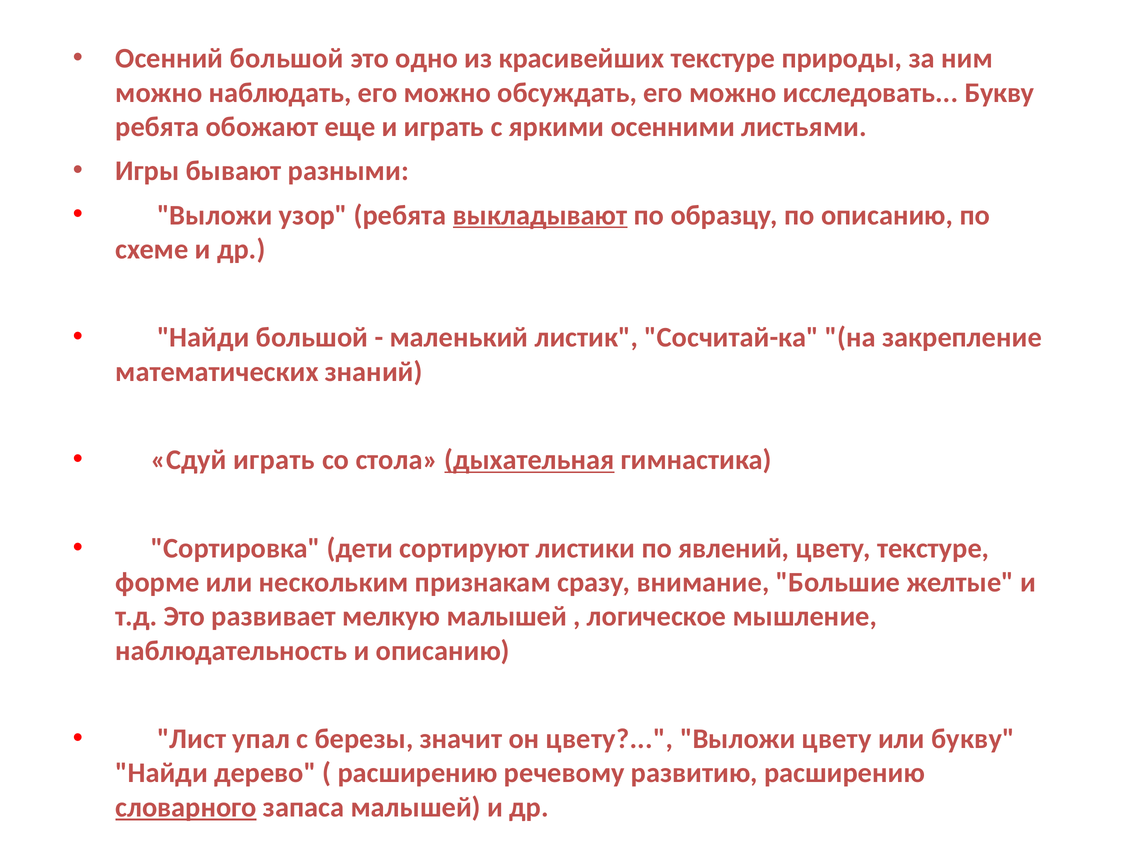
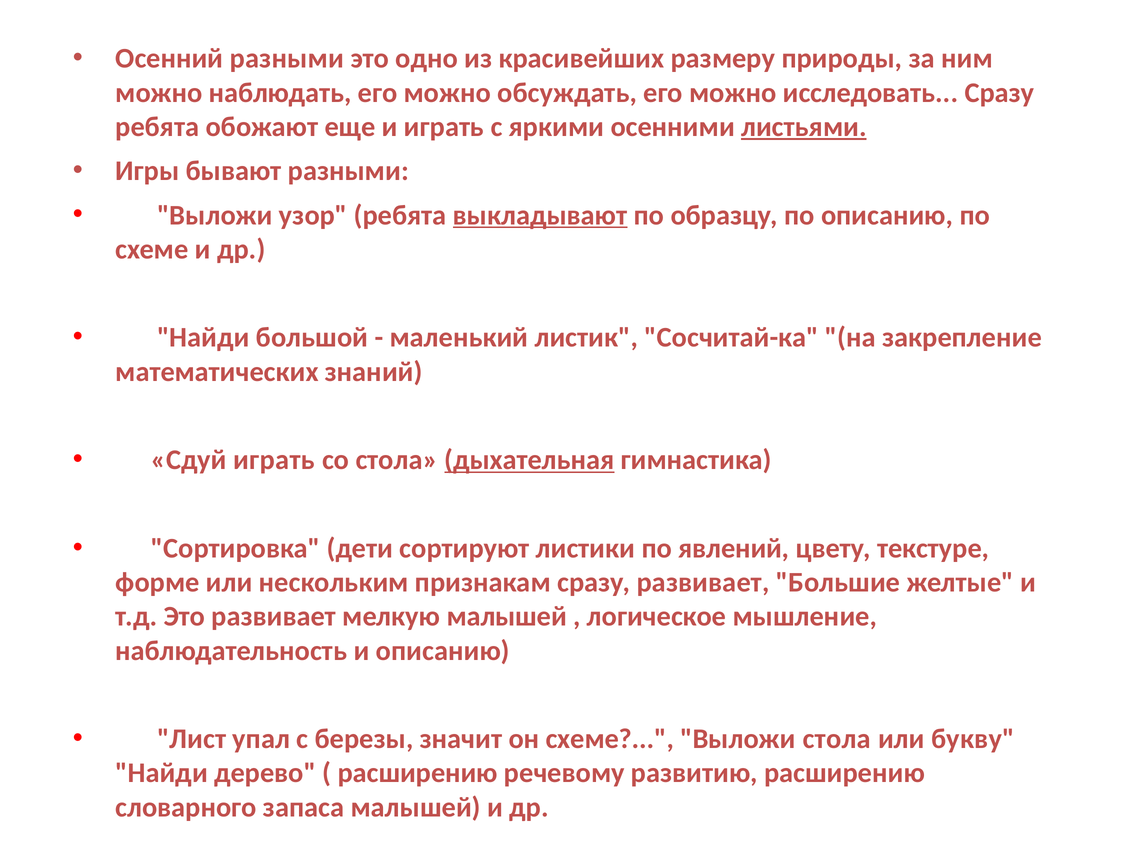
Осенний большой: большой -> разными
красивейших текстуре: текстуре -> размеру
исследовать Букву: Букву -> Сразу
листьями underline: none -> present
сразу внимание: внимание -> развивает
он цвету: цвету -> схеме
Выложи цвету: цвету -> стола
словарного underline: present -> none
